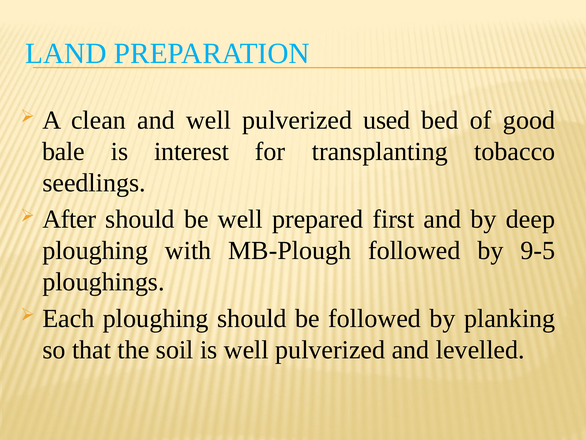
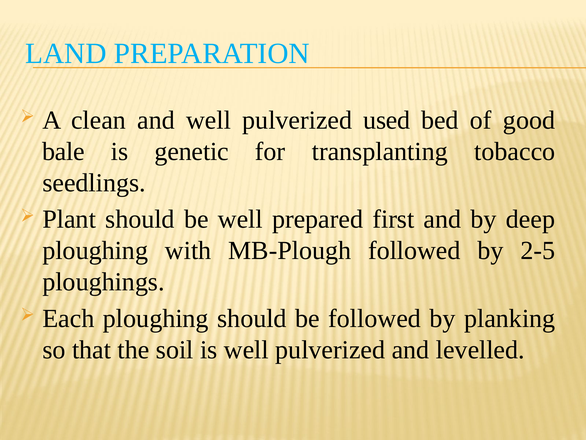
interest: interest -> genetic
After: After -> Plant
9-5: 9-5 -> 2-5
